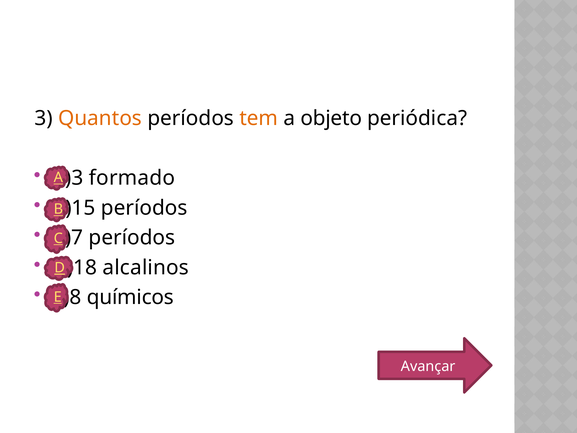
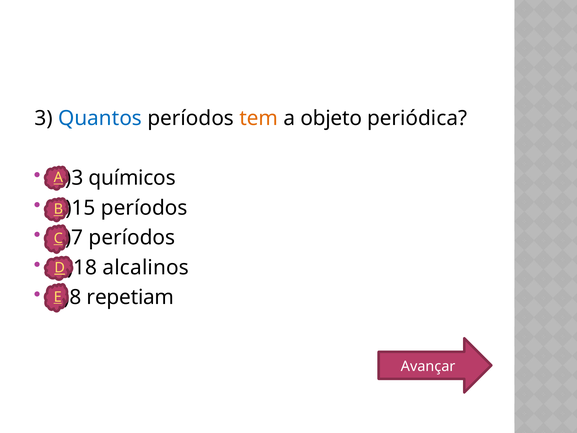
Quantos colour: orange -> blue
formado: formado -> químicos
químicos: químicos -> repetiam
